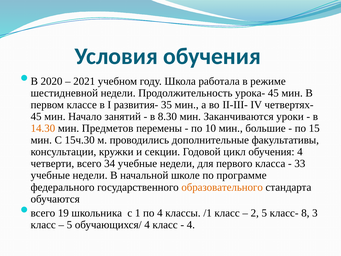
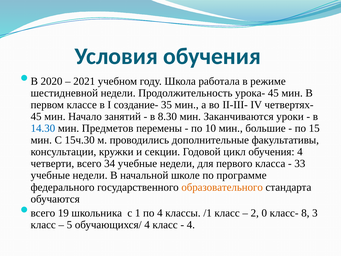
развития-: развития- -> создание-
14.30 colour: orange -> blue
2 5: 5 -> 0
